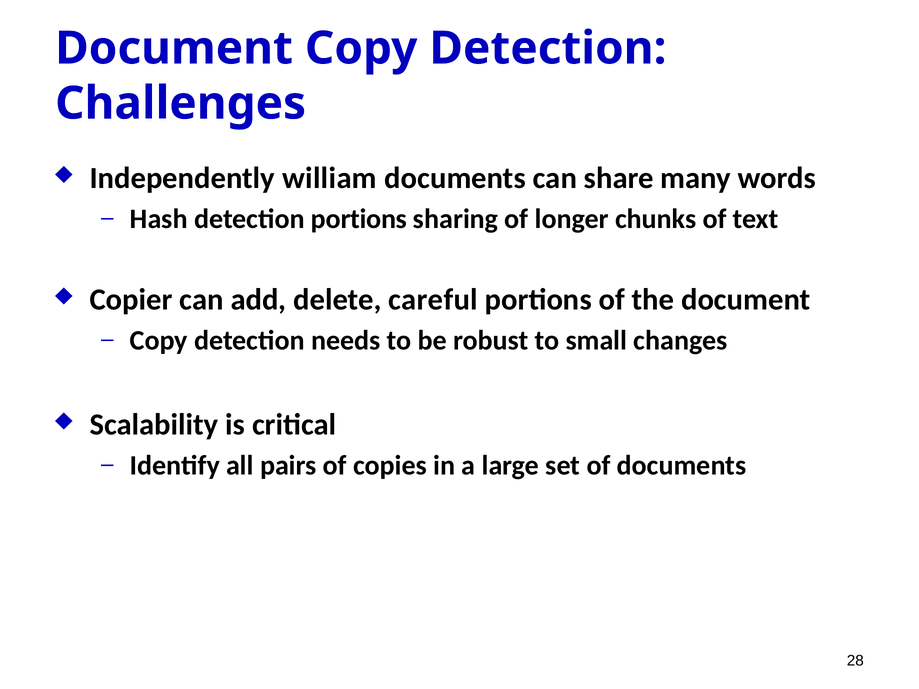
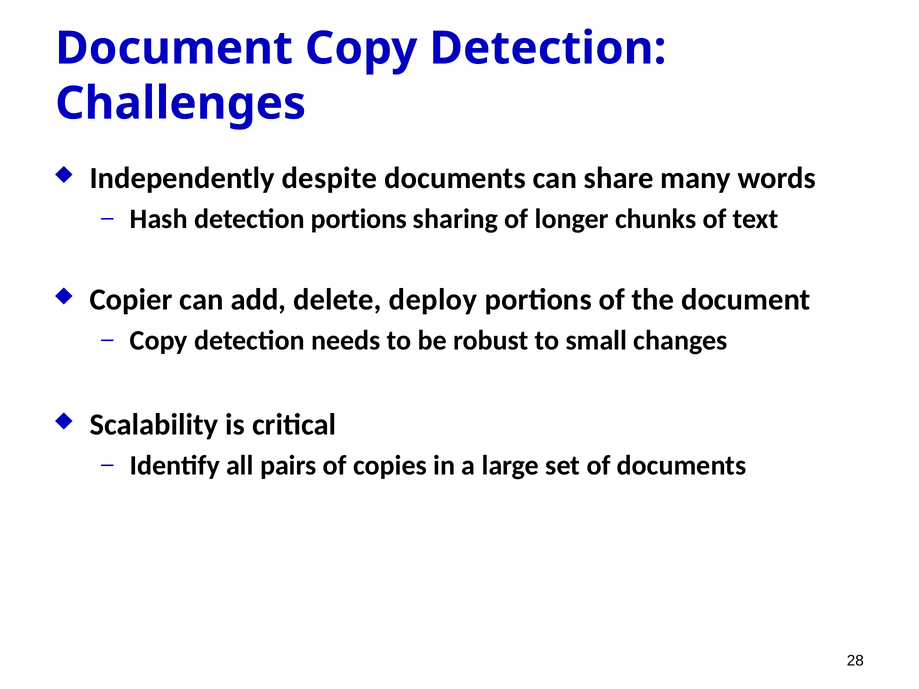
william: william -> despite
careful: careful -> deploy
